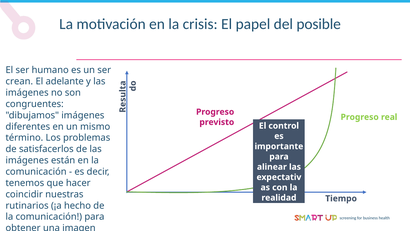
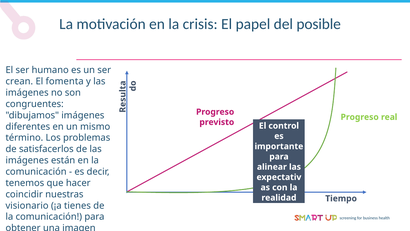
adelante: adelante -> fomenta
rutinarios: rutinarios -> visionario
hecho: hecho -> tienes
